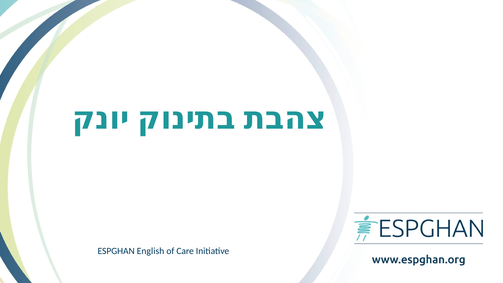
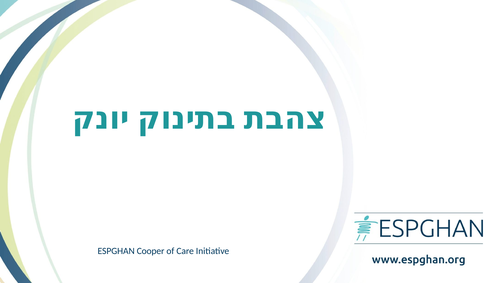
English: English -> Cooper
